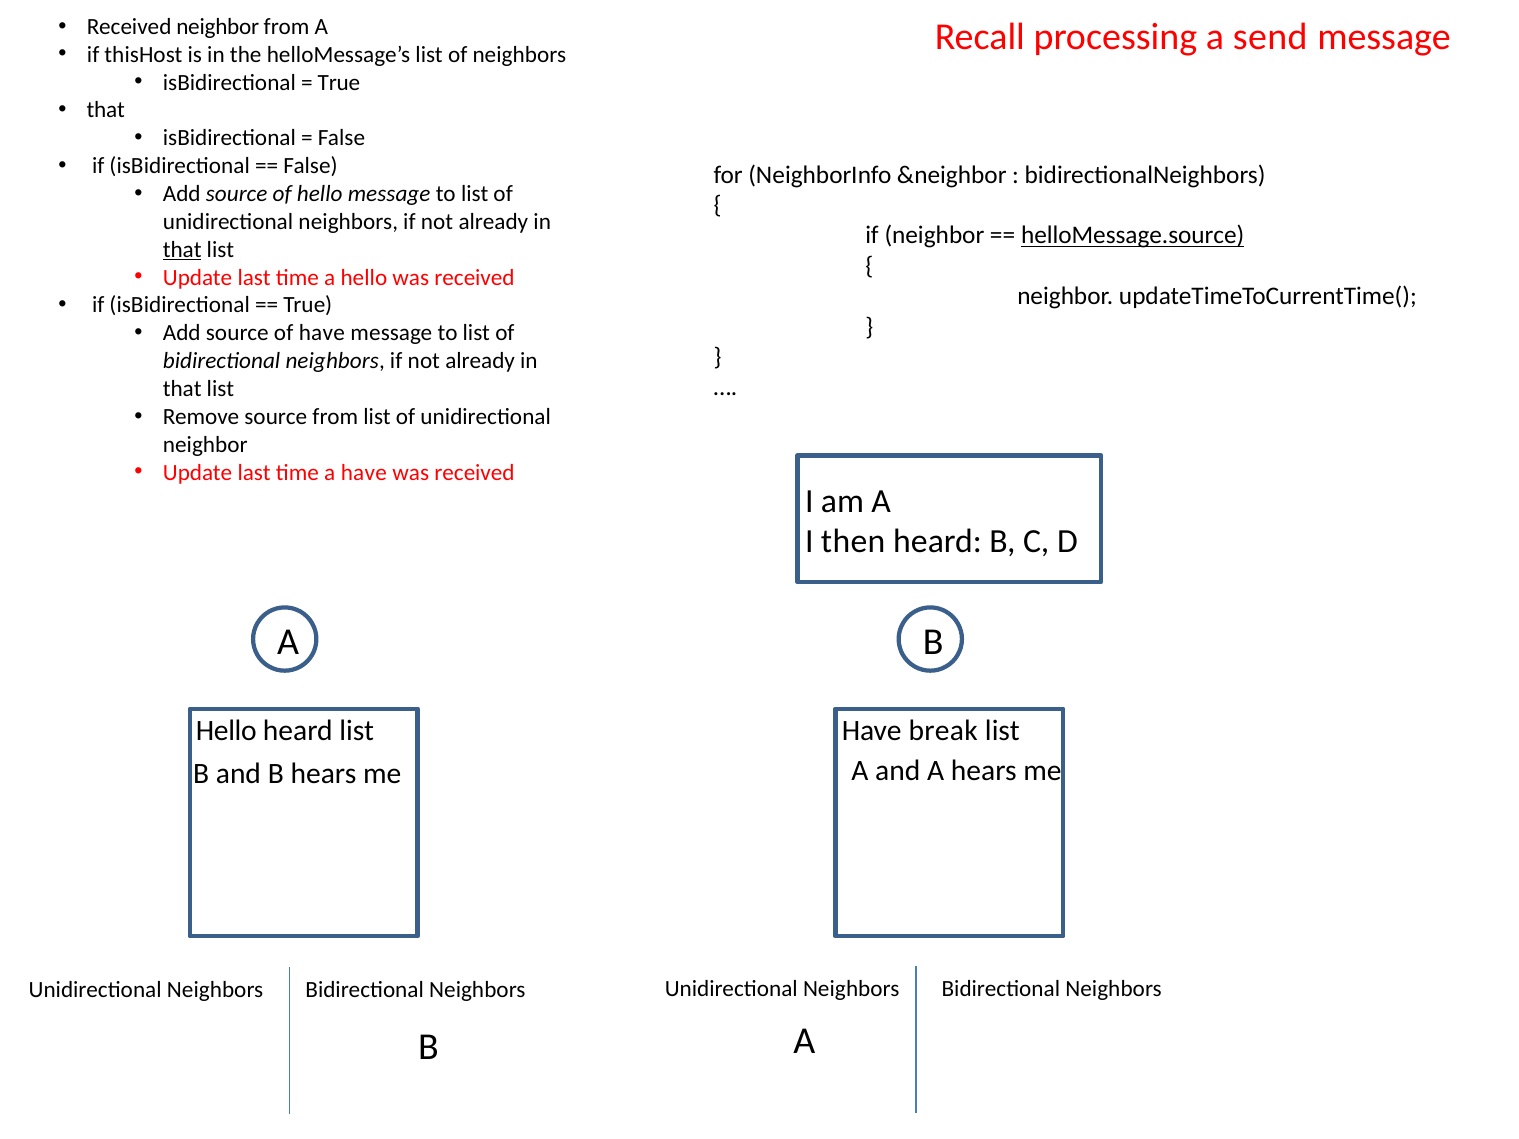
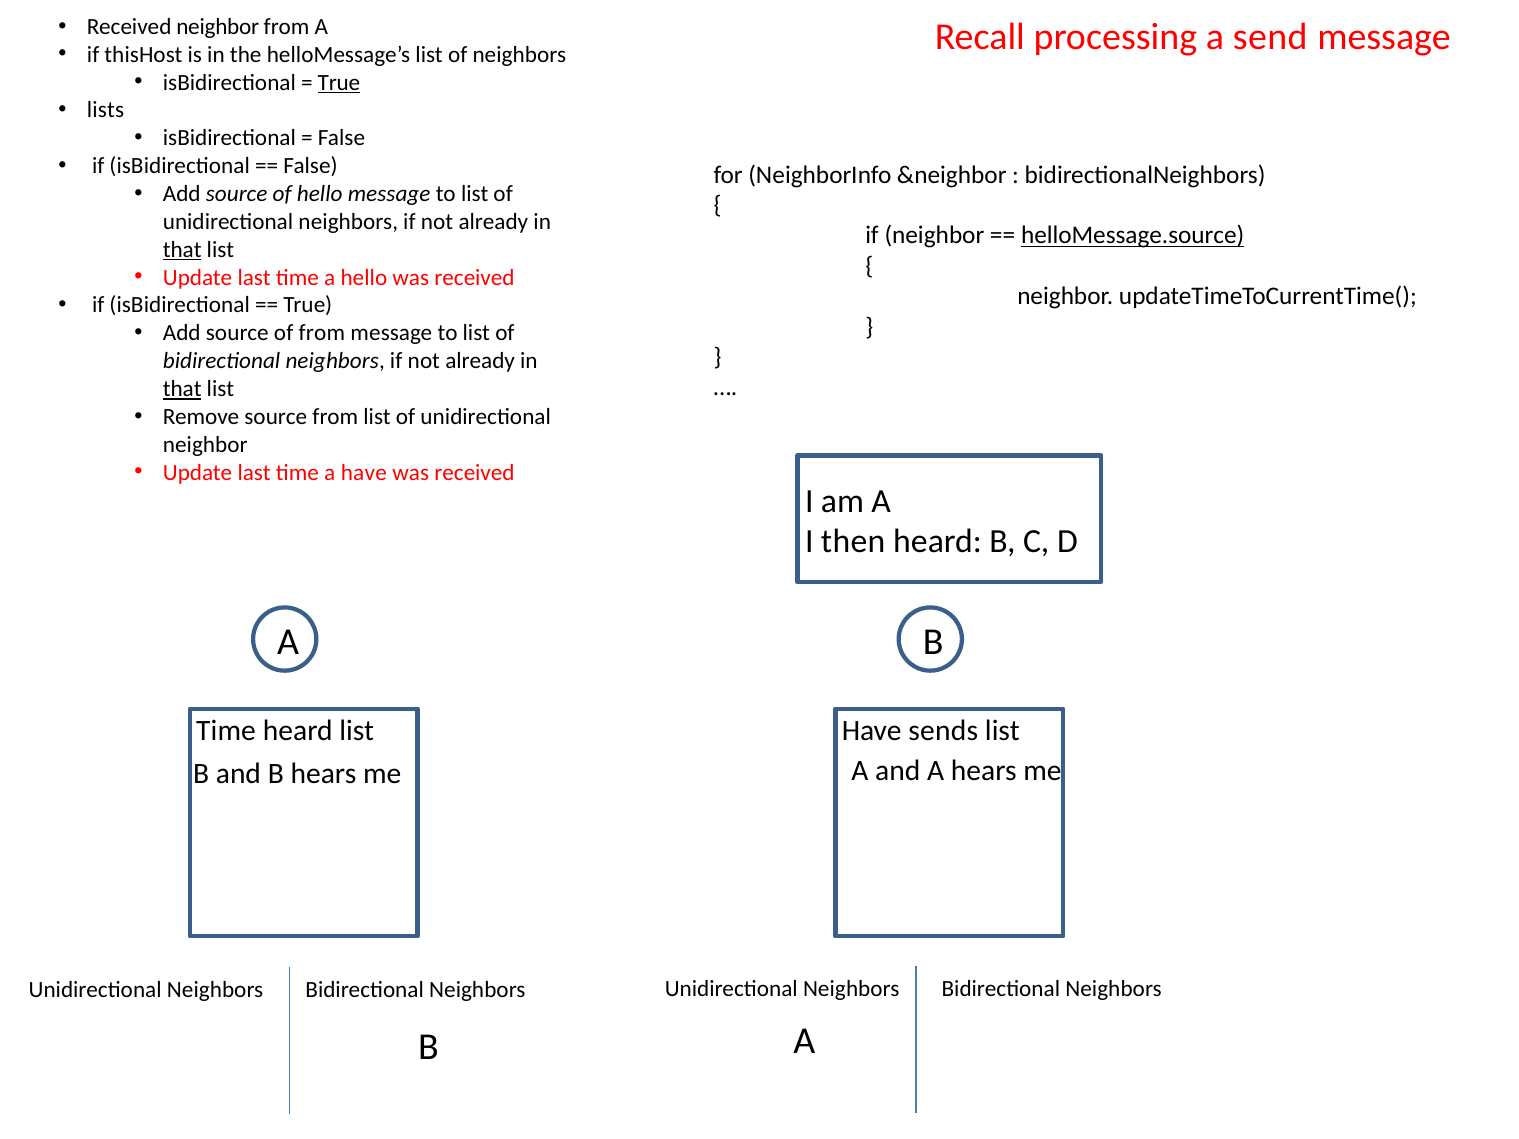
True at (339, 82) underline: none -> present
that at (106, 110): that -> lists
of have: have -> from
that at (182, 389) underline: none -> present
Hello at (226, 730): Hello -> Time
break: break -> sends
